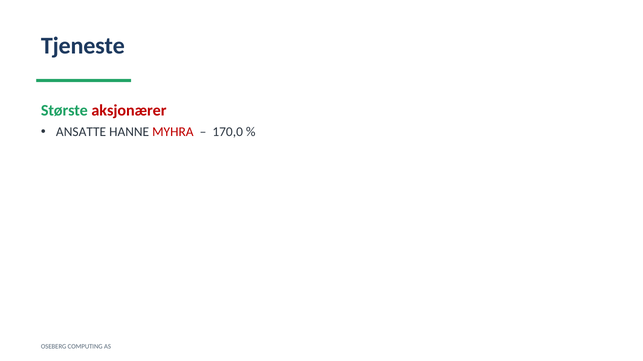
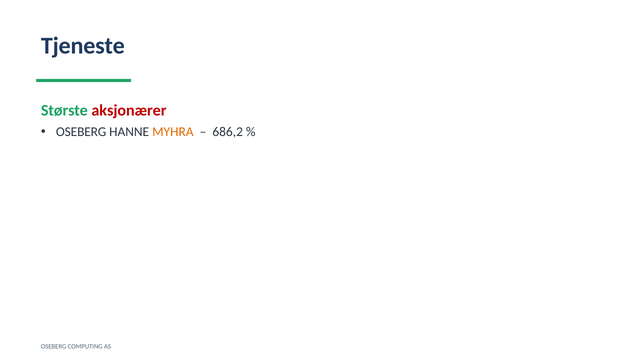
ANSATTE at (81, 132): ANSATTE -> OSEBERG
MYHRA colour: red -> orange
170,0: 170,0 -> 686,2
